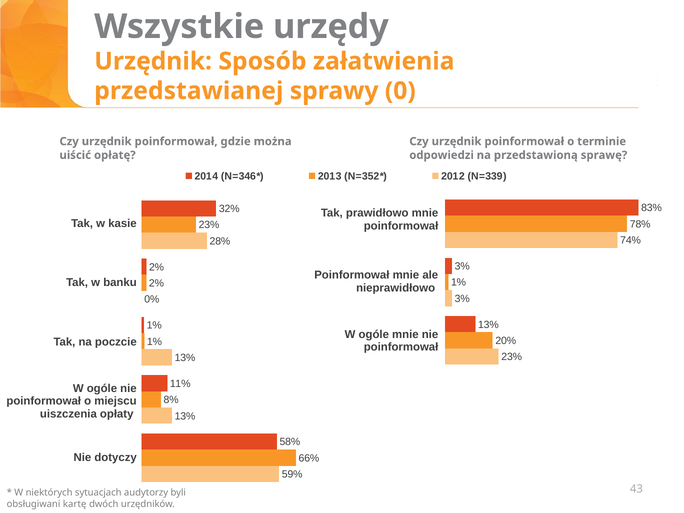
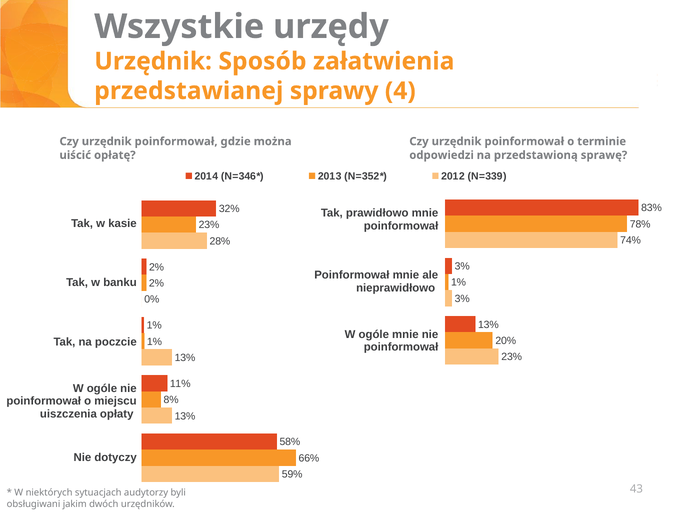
0: 0 -> 4
kartę: kartę -> jakim
